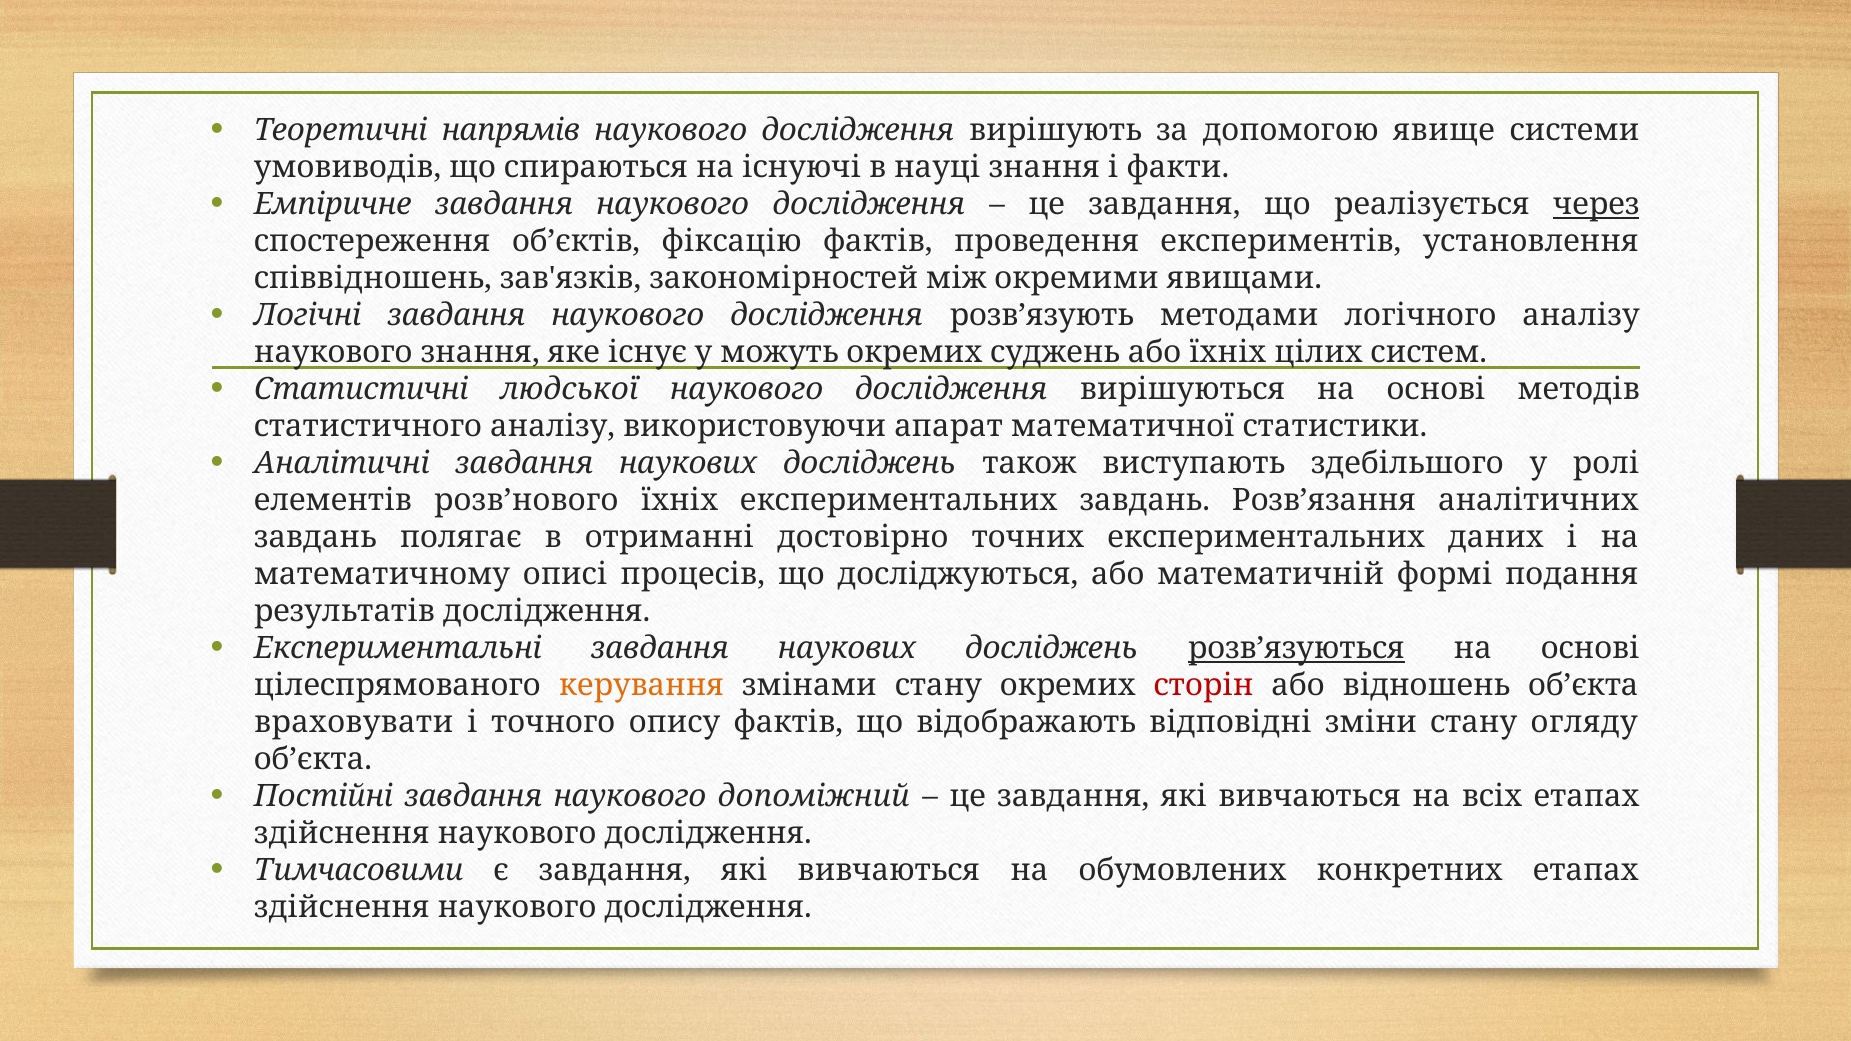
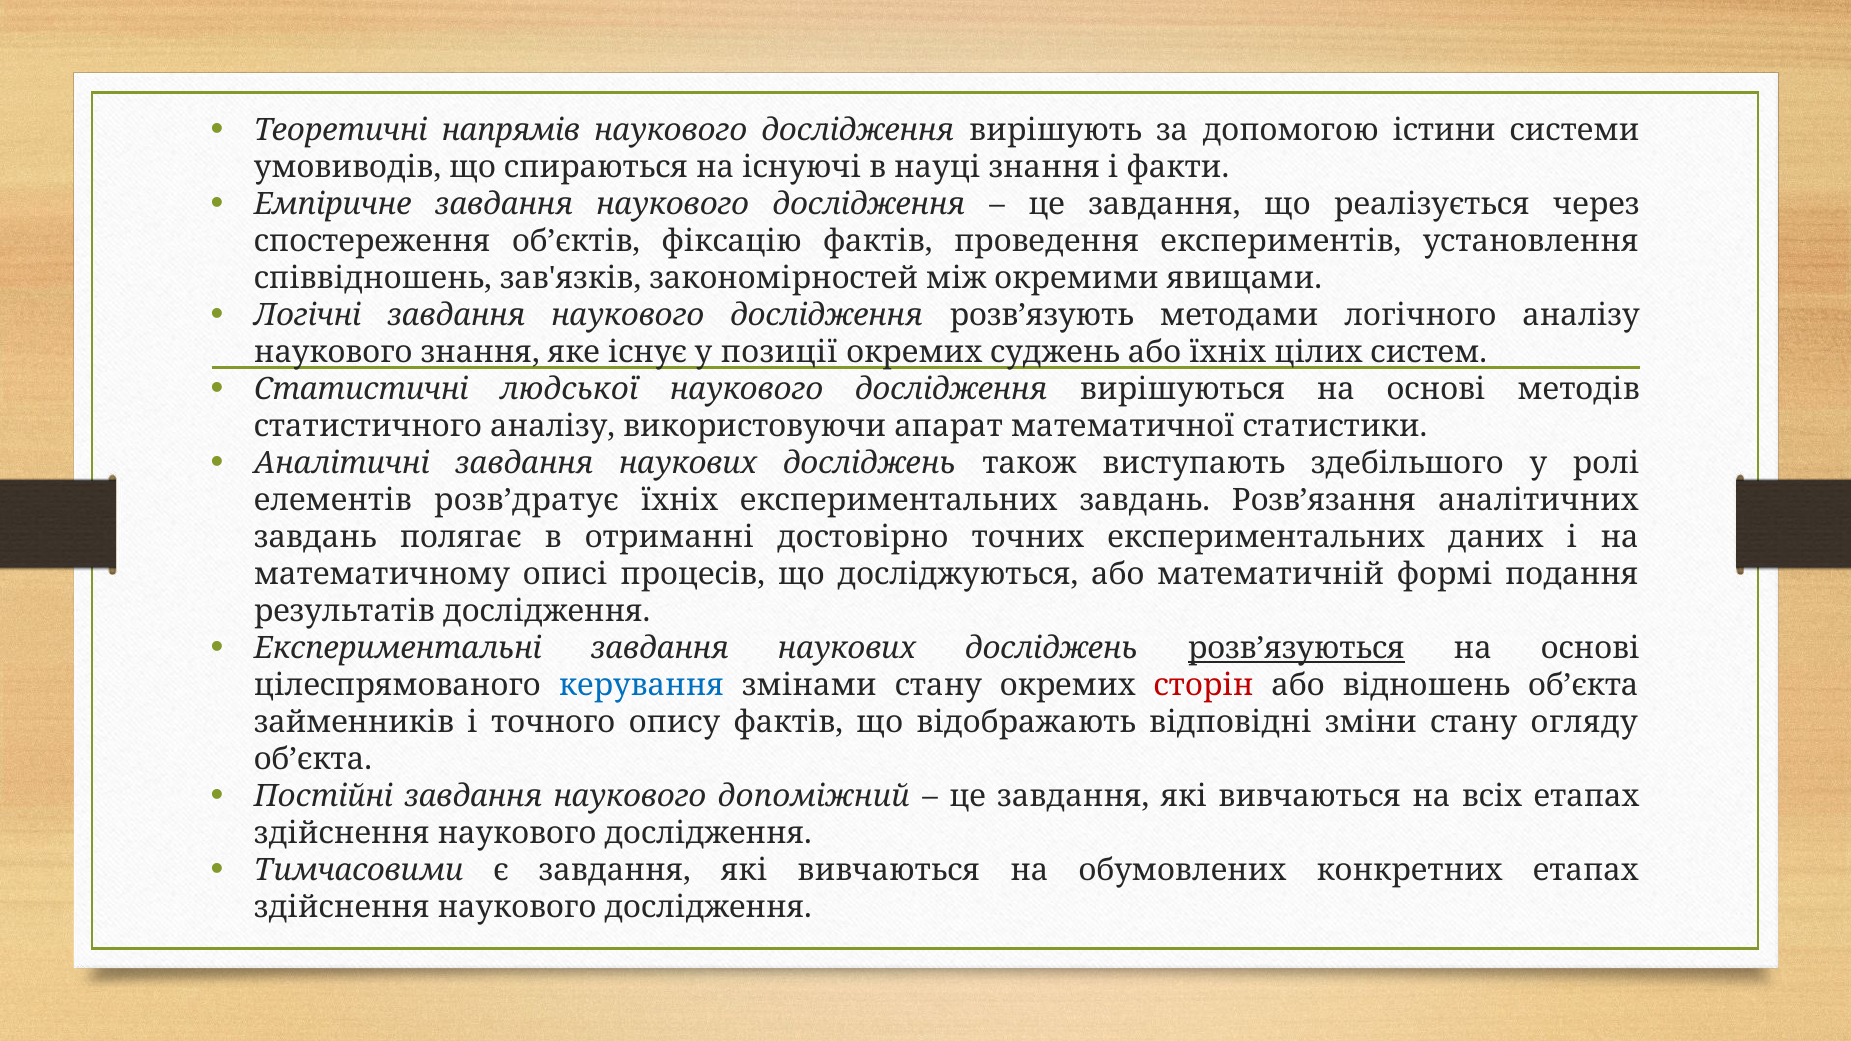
явище: явище -> істини
через underline: present -> none
можуть: можуть -> позиції
розв’нового: розв’нового -> розв’дратує
керування colour: orange -> blue
враховувати: враховувати -> займенників
